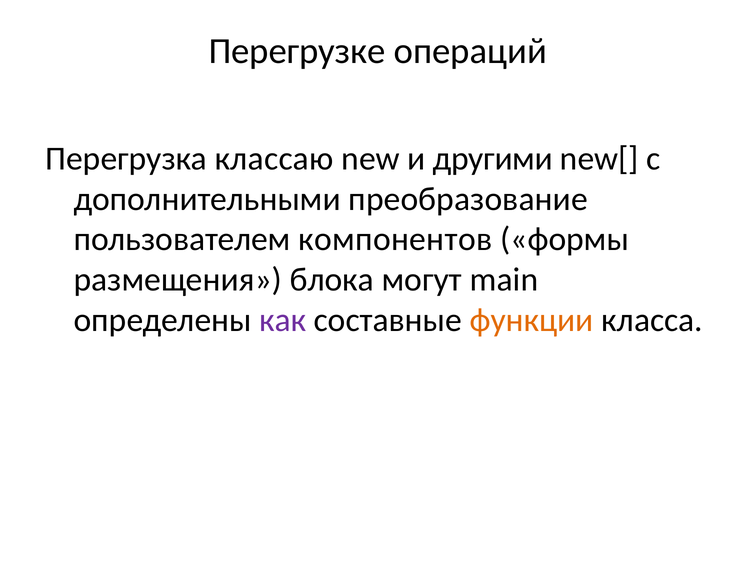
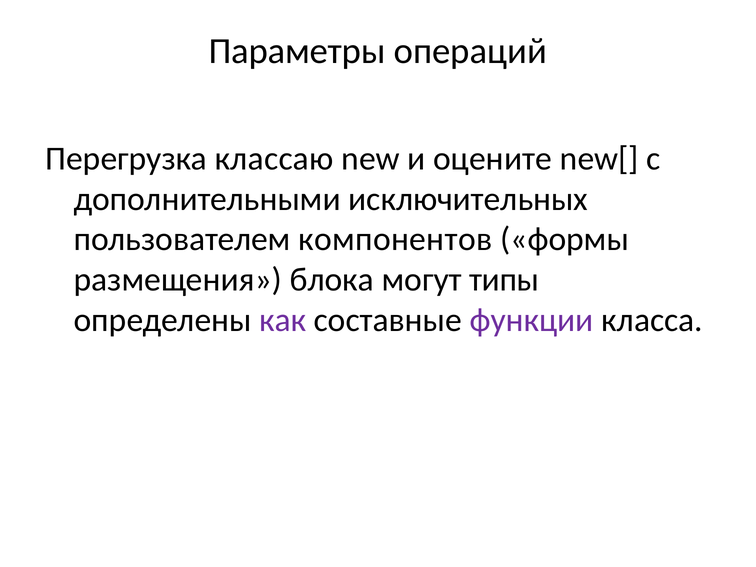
Перегрузке: Перегрузке -> Параметры
другими: другими -> оцените
преобразование: преобразование -> исключительных
main: main -> типы
функции colour: orange -> purple
